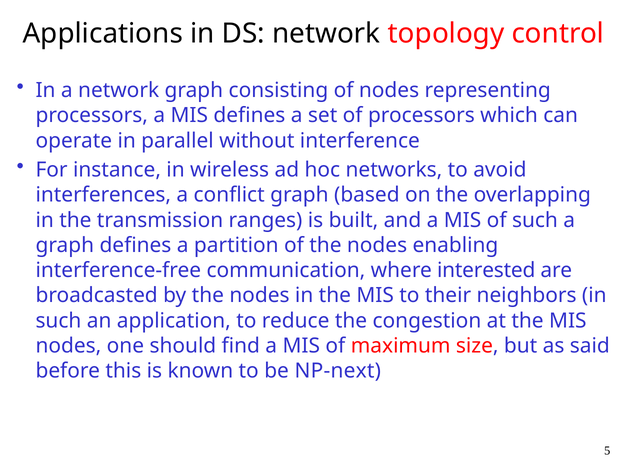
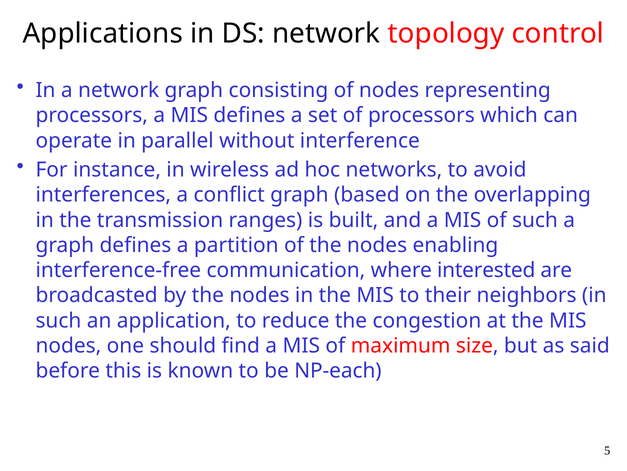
NP-next: NP-next -> NP-each
